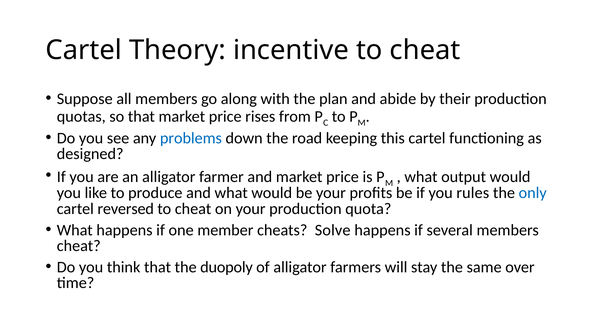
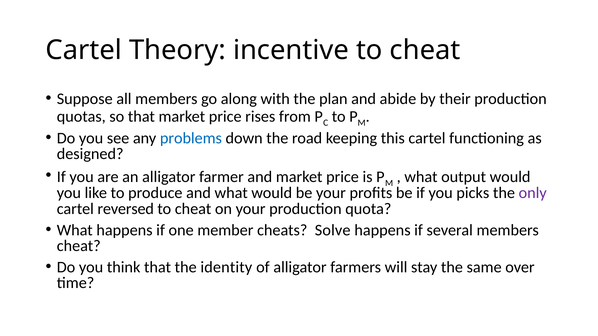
rules: rules -> picks
only colour: blue -> purple
duopoly: duopoly -> identity
